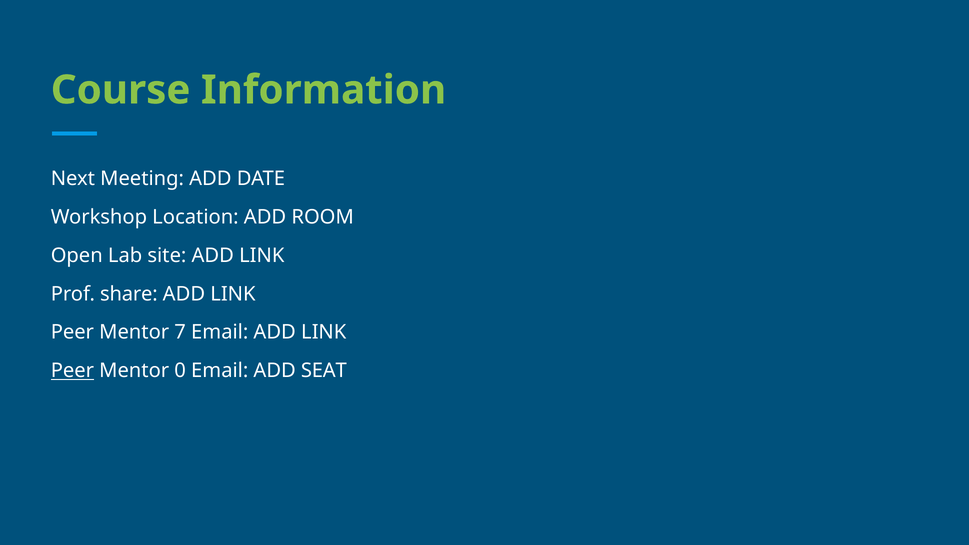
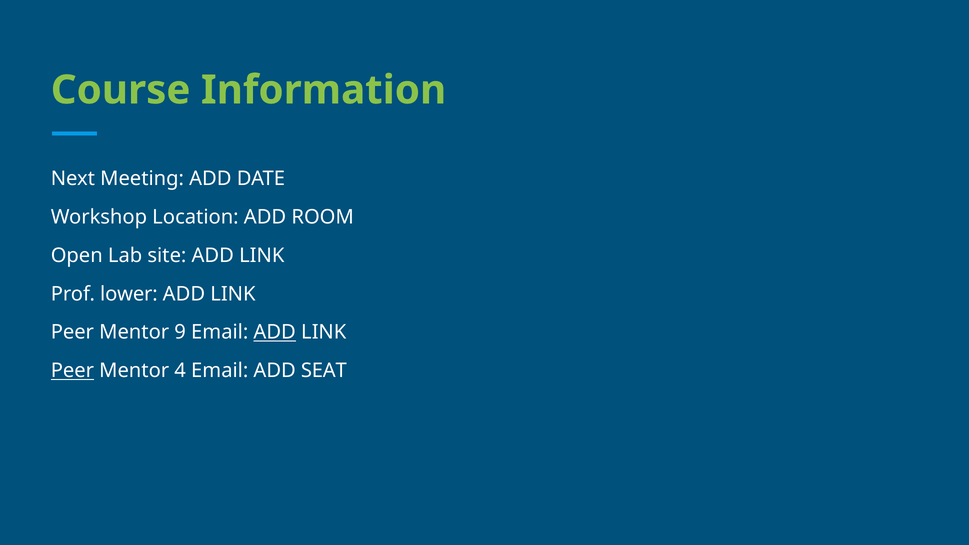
share: share -> lower
7: 7 -> 9
ADD at (275, 332) underline: none -> present
0: 0 -> 4
